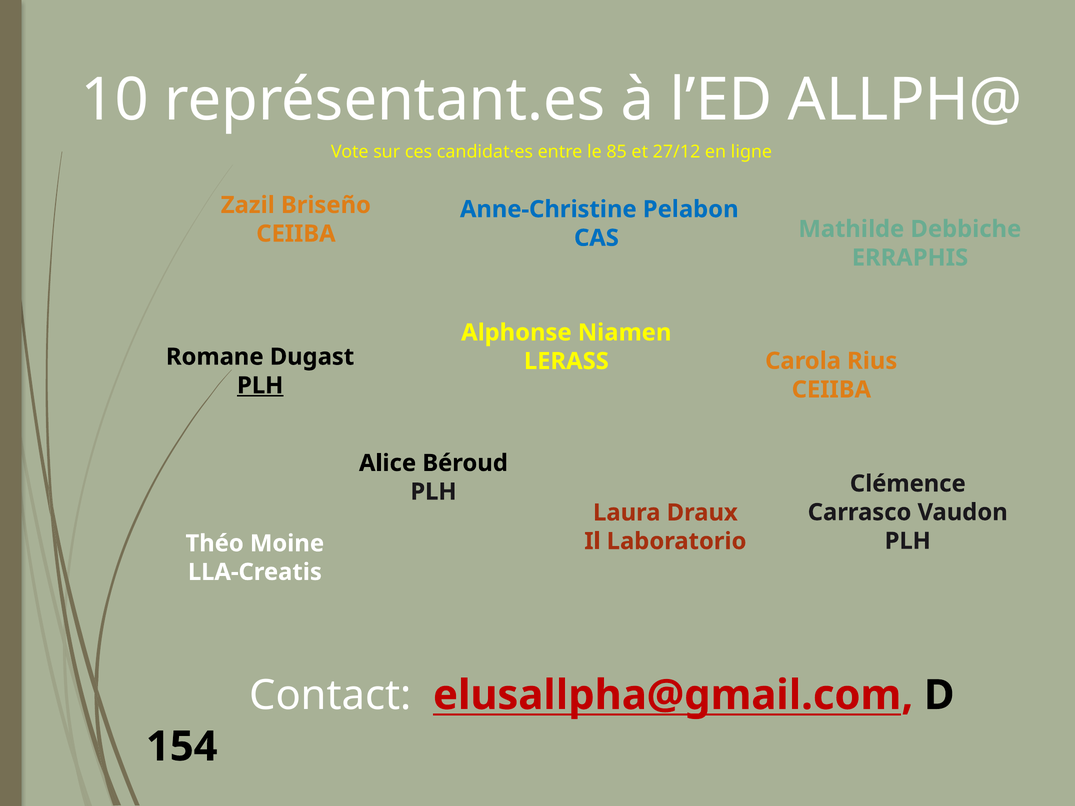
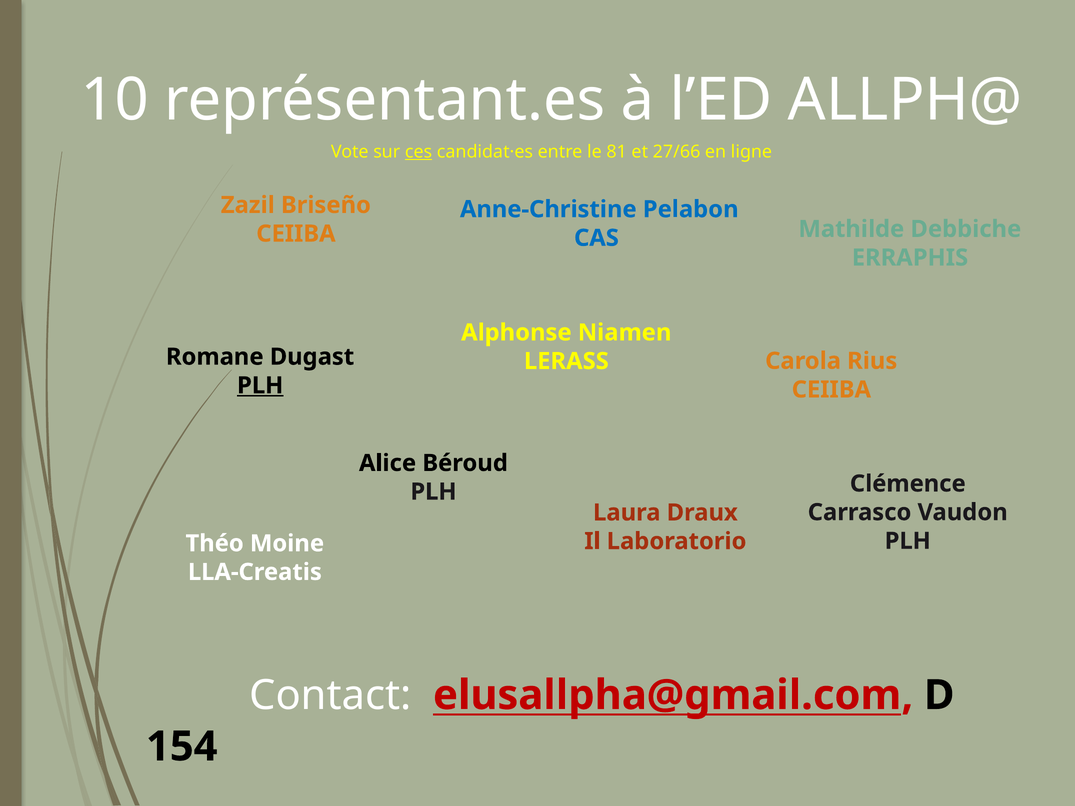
ces underline: none -> present
85: 85 -> 81
27/12: 27/12 -> 27/66
